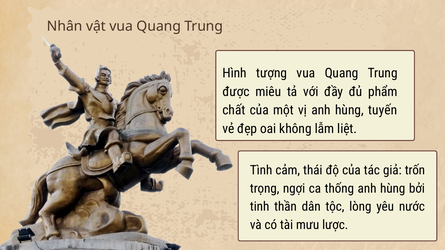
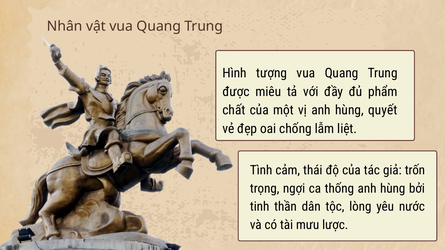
tuyến: tuyến -> quyết
không: không -> chống
